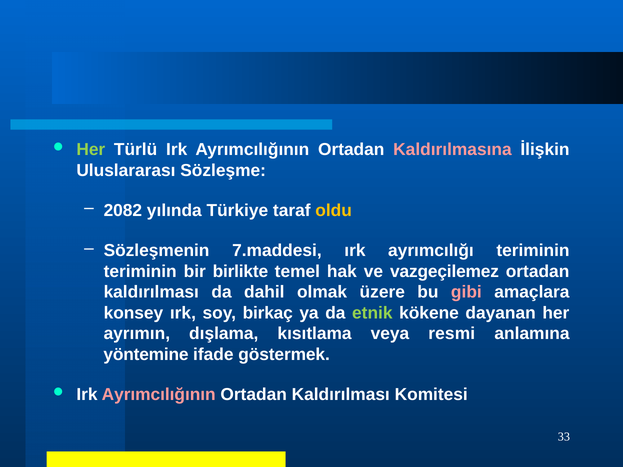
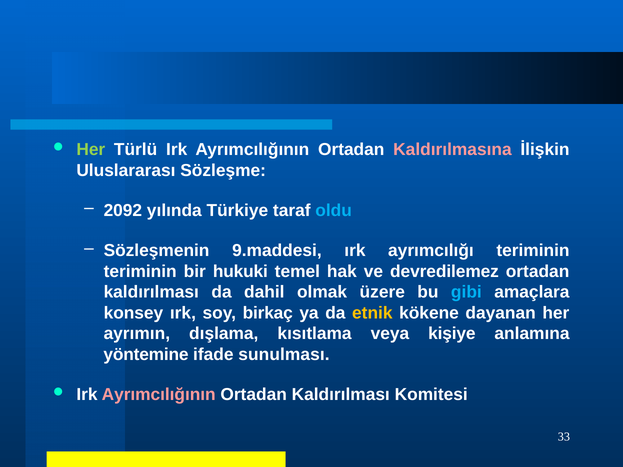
2082: 2082 -> 2092
oldu colour: yellow -> light blue
7.maddesi: 7.maddesi -> 9.maddesi
birlikte: birlikte -> hukuki
vazgeçilemez: vazgeçilemez -> devredilemez
gibi colour: pink -> light blue
etnik colour: light green -> yellow
resmi: resmi -> kişiye
göstermek: göstermek -> sunulması
